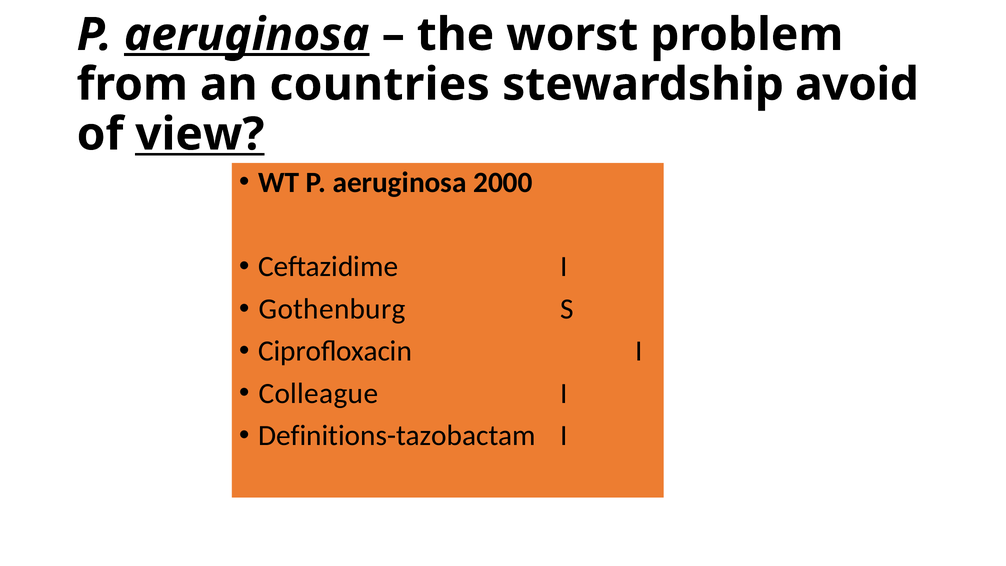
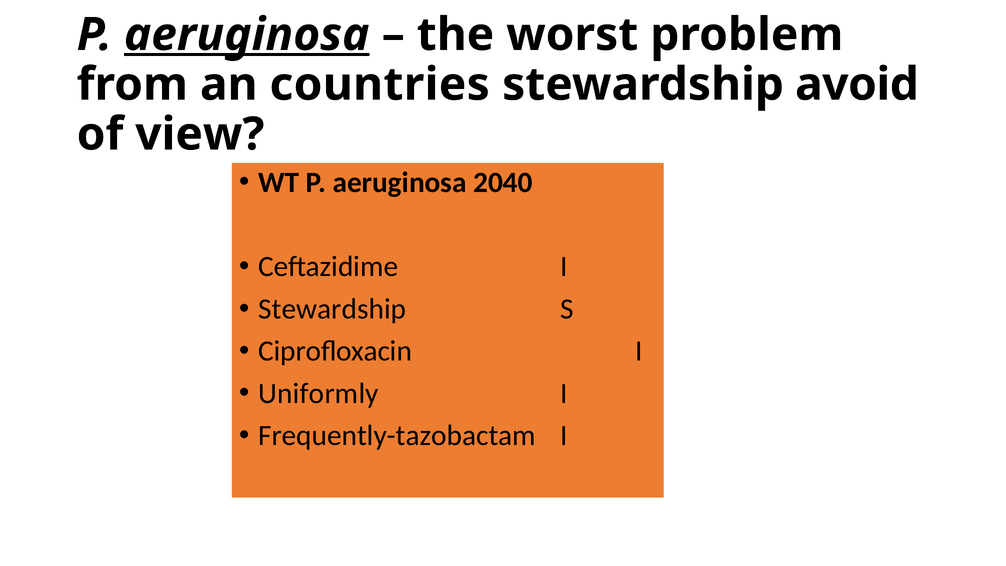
view underline: present -> none
2000: 2000 -> 2040
Gothenburg at (332, 309): Gothenburg -> Stewardship
Colleague: Colleague -> Uniformly
Definitions-tazobactam: Definitions-tazobactam -> Frequently-tazobactam
